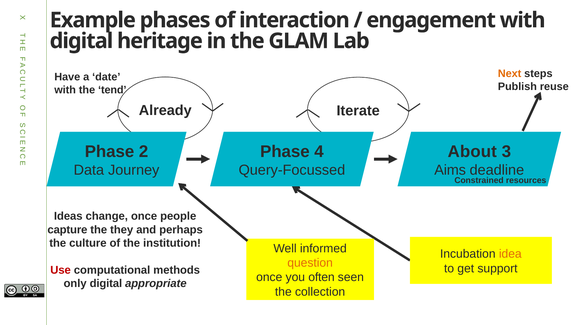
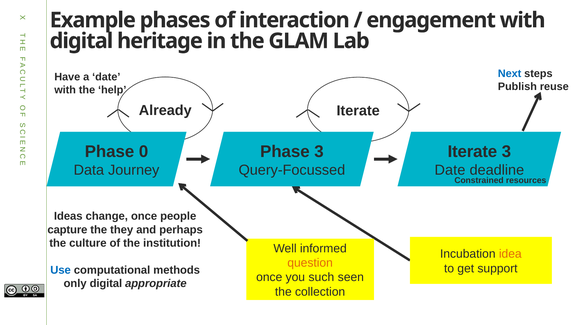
Next colour: orange -> blue
tend: tend -> help
Phase 4: 4 -> 3
About at (472, 151): About -> Iterate
2: 2 -> 0
Aims at (450, 170): Aims -> Date
Use colour: red -> blue
often: often -> such
